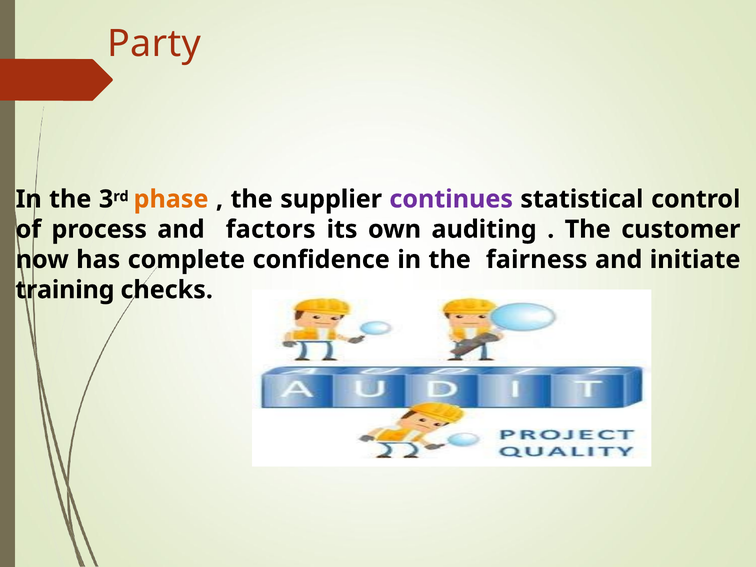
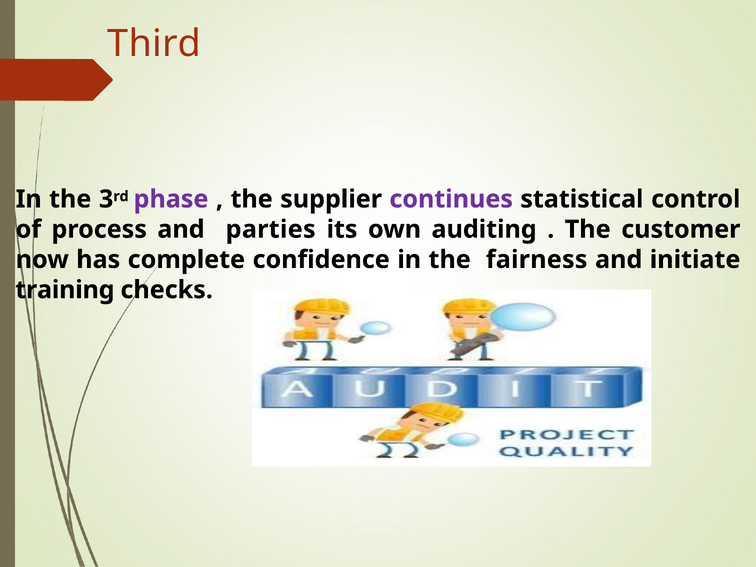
Party: Party -> Third
phase colour: orange -> purple
factors: factors -> parties
